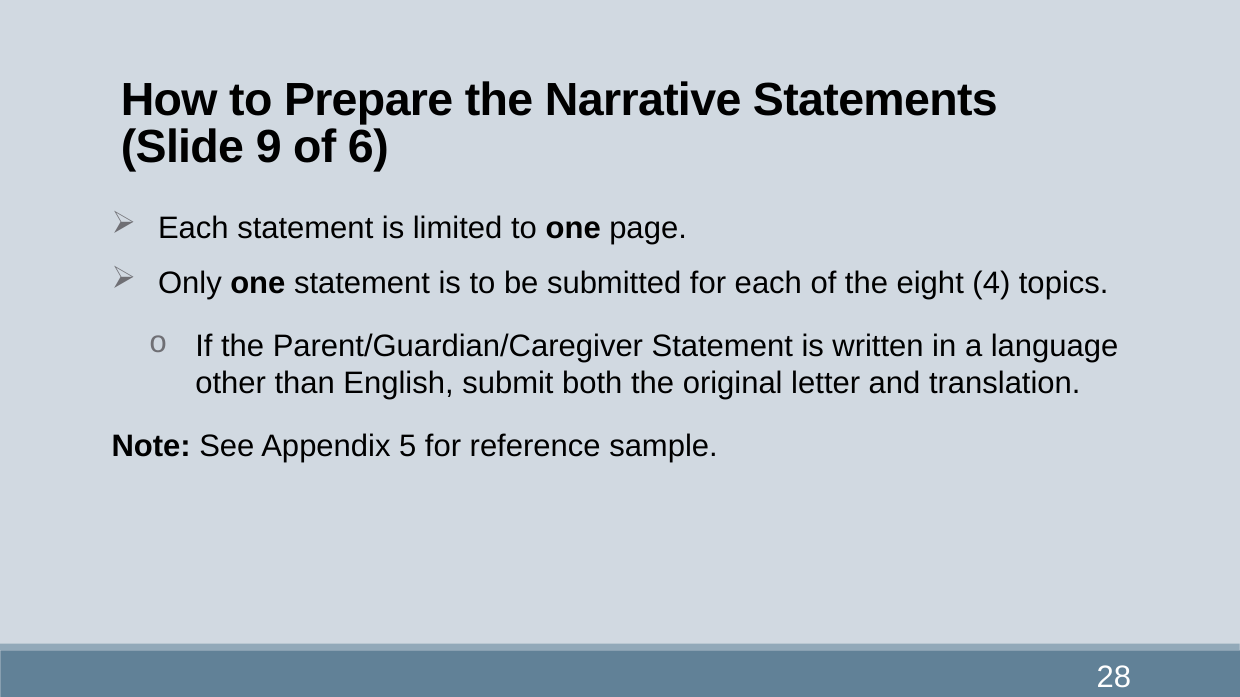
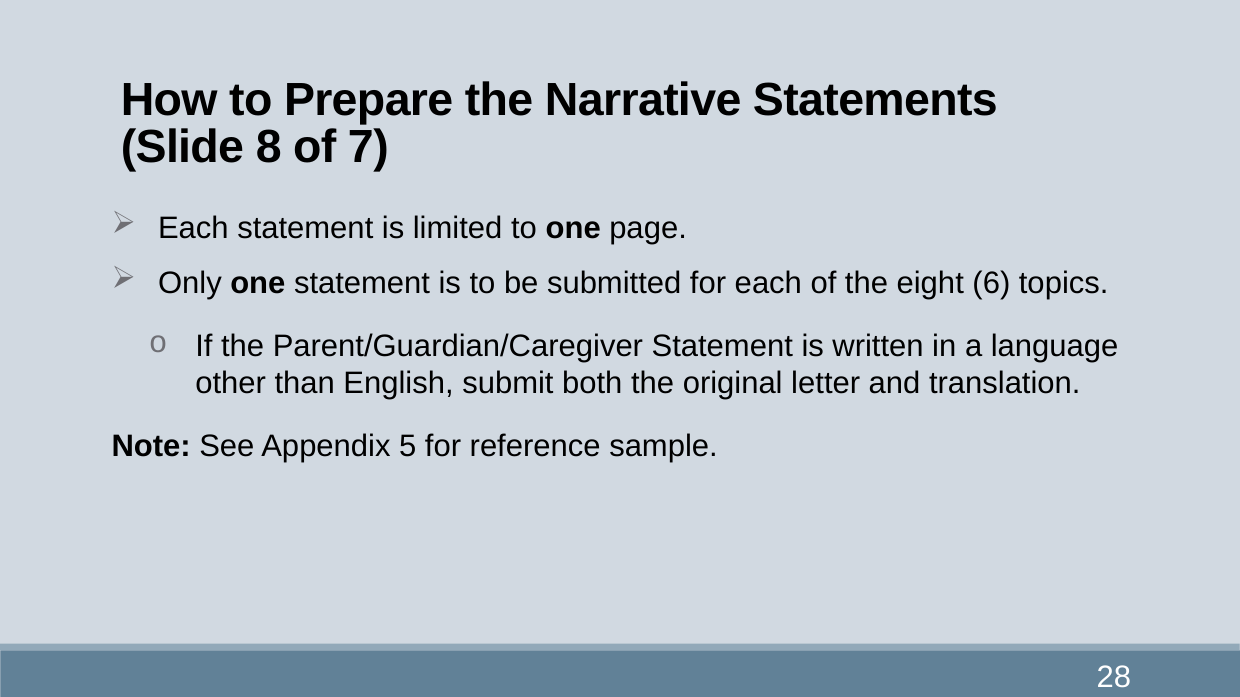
9: 9 -> 8
6: 6 -> 7
4: 4 -> 6
